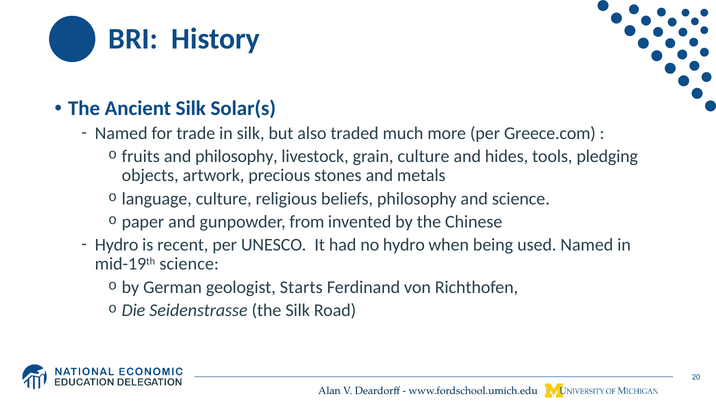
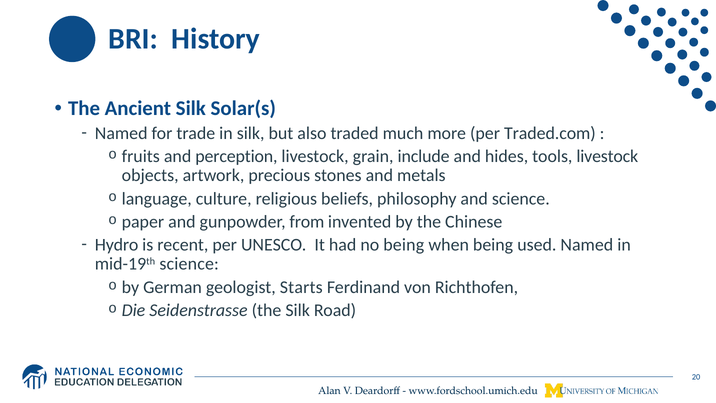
Greece.com: Greece.com -> Traded.com
and philosophy: philosophy -> perception
grain culture: culture -> include
tools pledging: pledging -> livestock
no hydro: hydro -> being
